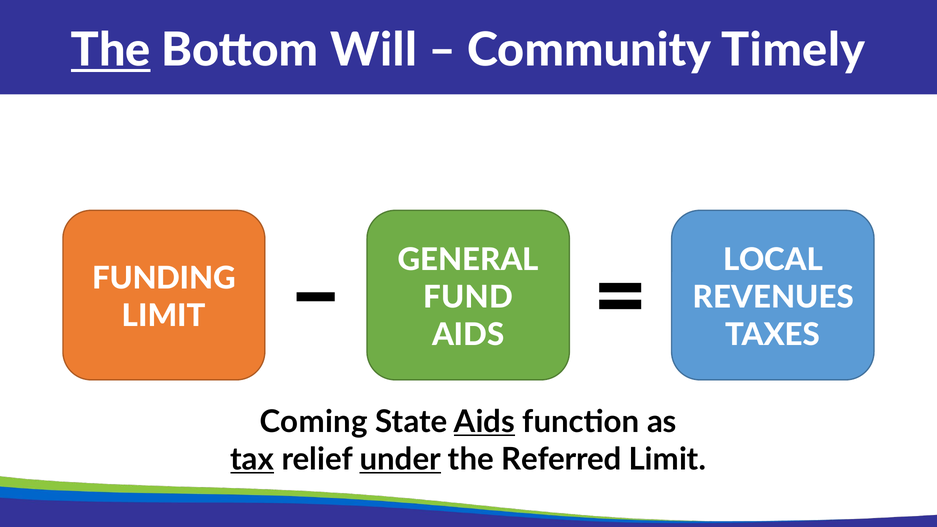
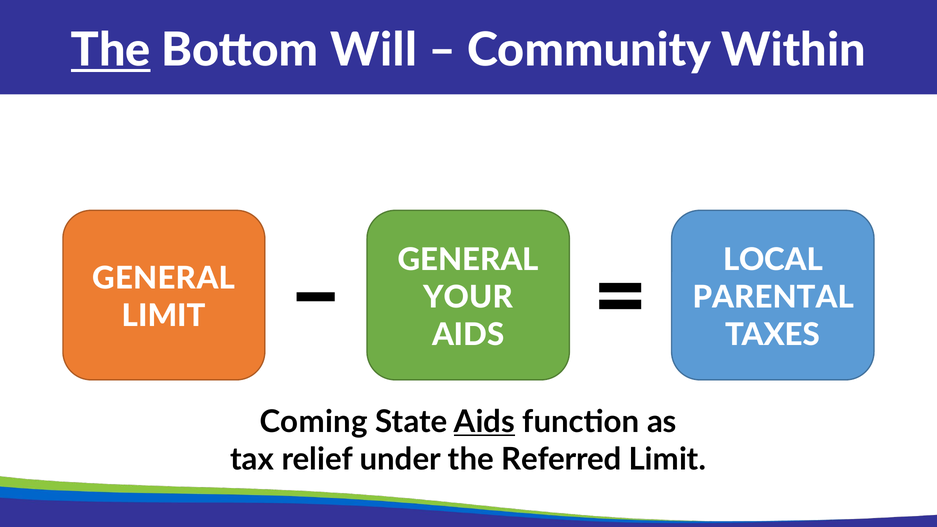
Timely: Timely -> Within
FUNDING at (164, 279): FUNDING -> GENERAL
FUND: FUND -> YOUR
REVENUES: REVENUES -> PARENTAL
tax underline: present -> none
under underline: present -> none
